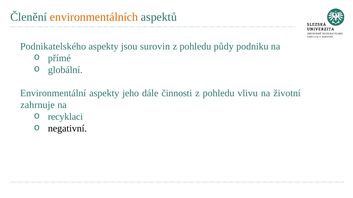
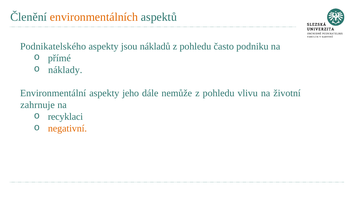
surovin: surovin -> nákladů
půdy: půdy -> často
globální: globální -> náklady
činnosti: činnosti -> nemůže
negativní colour: black -> orange
